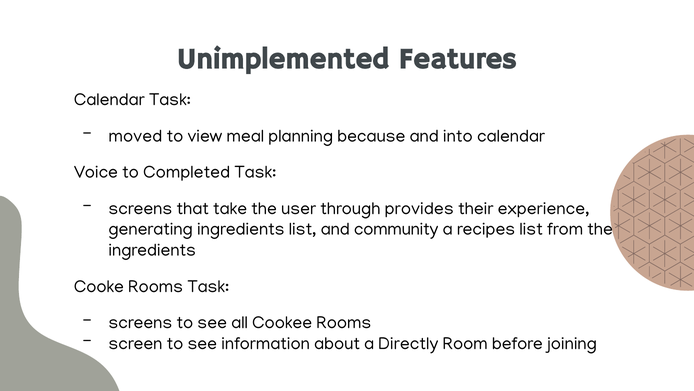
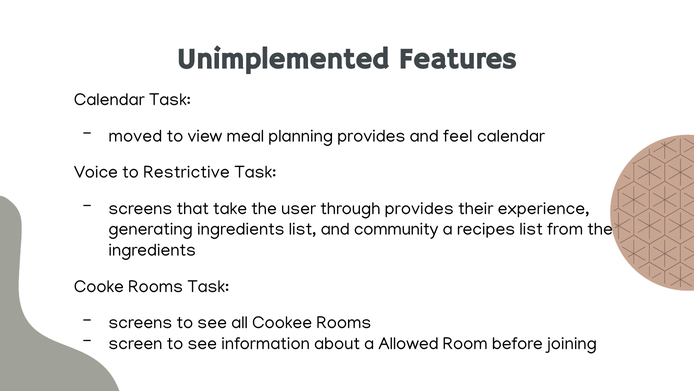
planning because: because -> provides
into: into -> feel
Completed: Completed -> Restrictive
Directly: Directly -> Allowed
